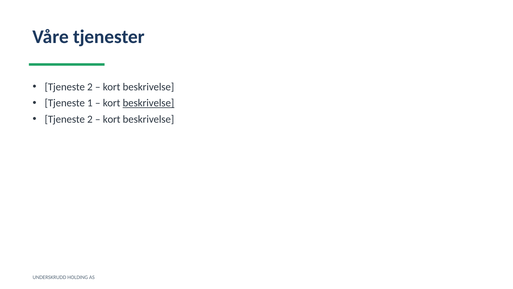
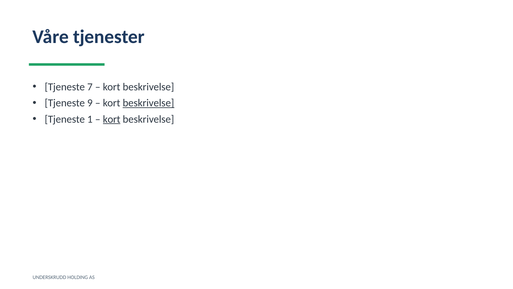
2 at (90, 87): 2 -> 7
1: 1 -> 9
2 at (90, 119): 2 -> 1
kort at (112, 119) underline: none -> present
